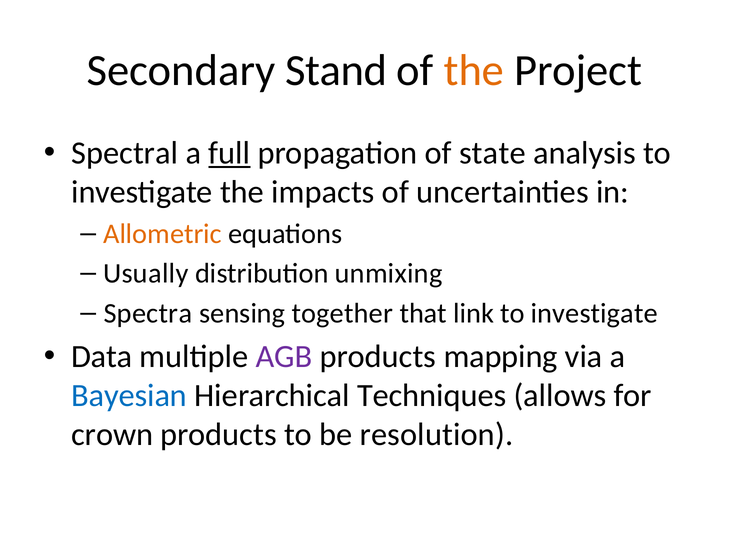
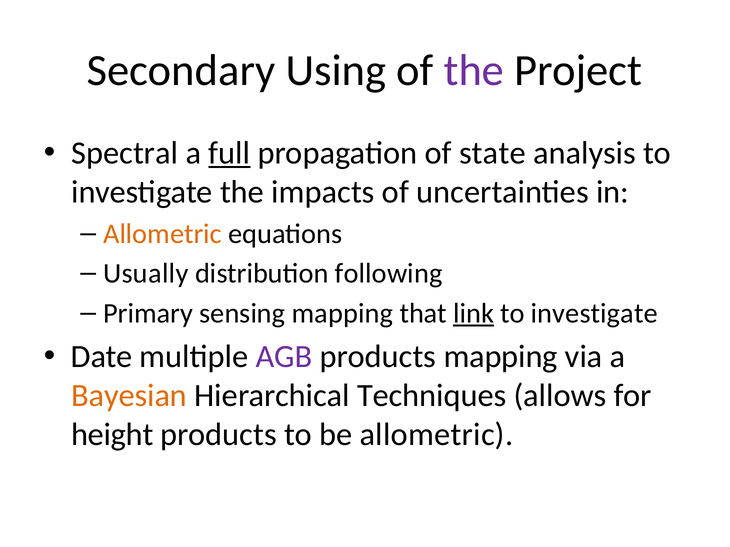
Stand: Stand -> Using
the at (474, 71) colour: orange -> purple
unmixing: unmixing -> following
Spectra: Spectra -> Primary
sensing together: together -> mapping
link underline: none -> present
Data: Data -> Date
Bayesian colour: blue -> orange
crown: crown -> height
be resolution: resolution -> allometric
